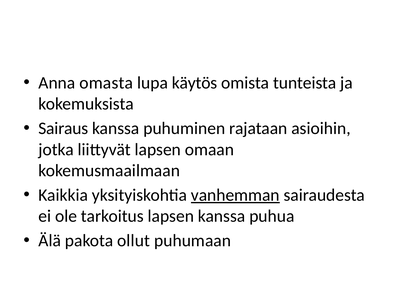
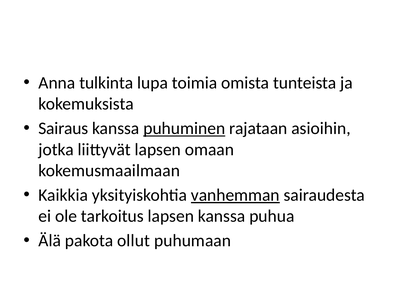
omasta: omasta -> tulkinta
käytös: käytös -> toimia
puhuminen underline: none -> present
